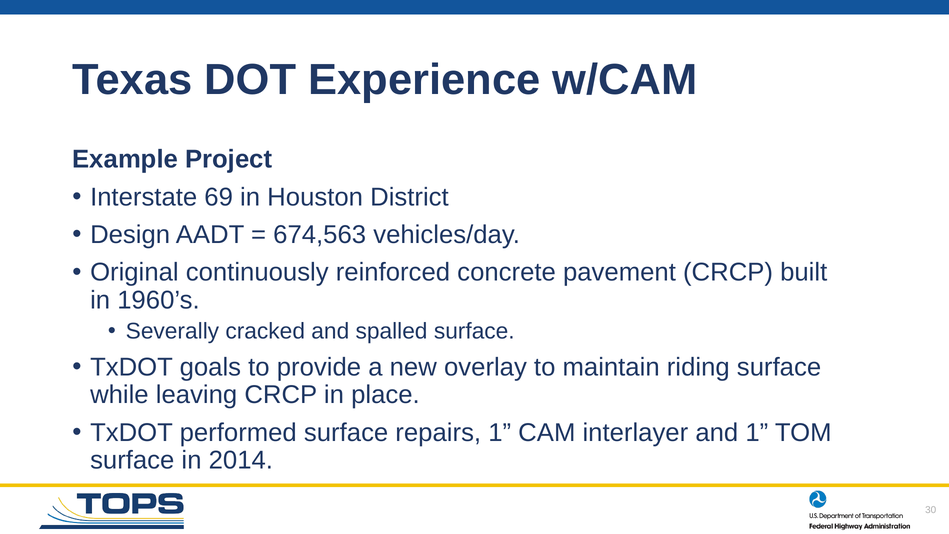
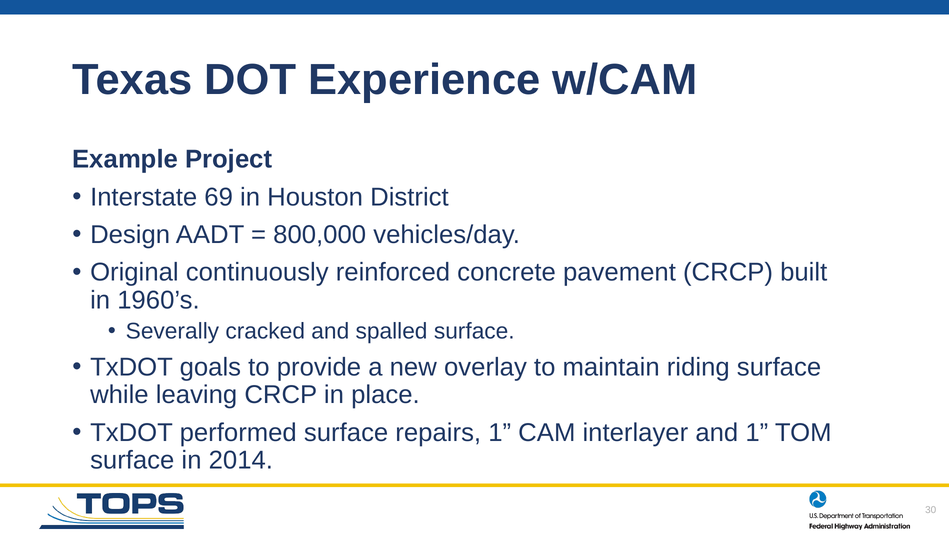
674,563: 674,563 -> 800,000
